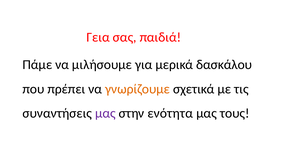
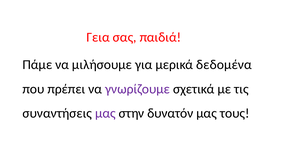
δασκάλου: δασκάλου -> δεδομένα
γνωρίζουμε colour: orange -> purple
ενότητα: ενότητα -> δυνατόν
